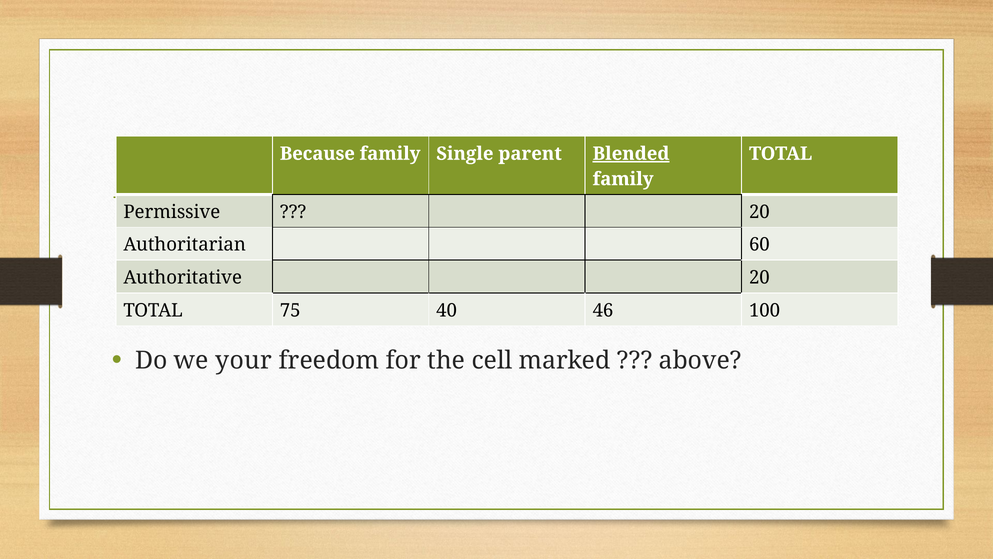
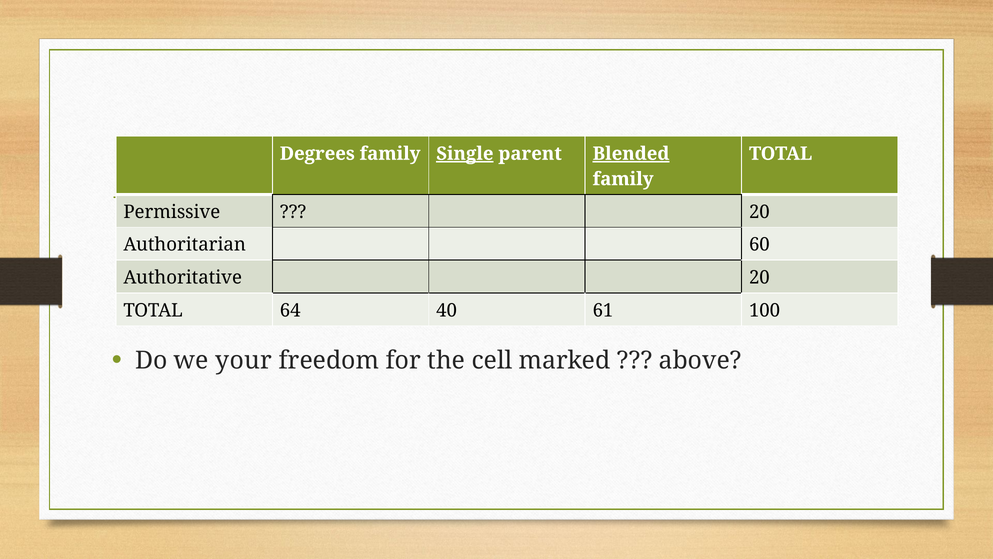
Because: Because -> Degrees
Single underline: none -> present
75: 75 -> 64
46: 46 -> 61
